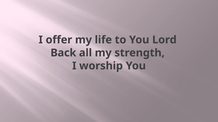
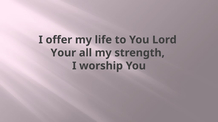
Back: Back -> Your
